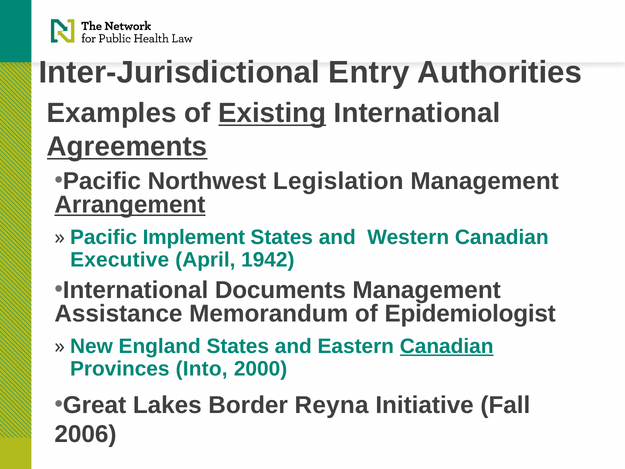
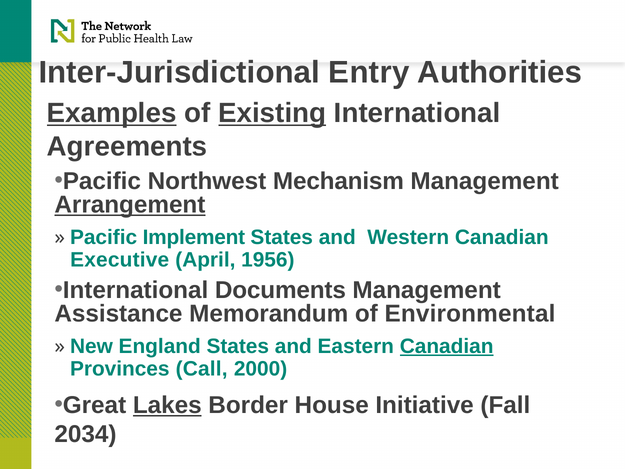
Examples underline: none -> present
Agreements underline: present -> none
Legislation: Legislation -> Mechanism
1942: 1942 -> 1956
Epidemiologist: Epidemiologist -> Environmental
Into: Into -> Call
Lakes underline: none -> present
Reyna: Reyna -> House
2006: 2006 -> 2034
